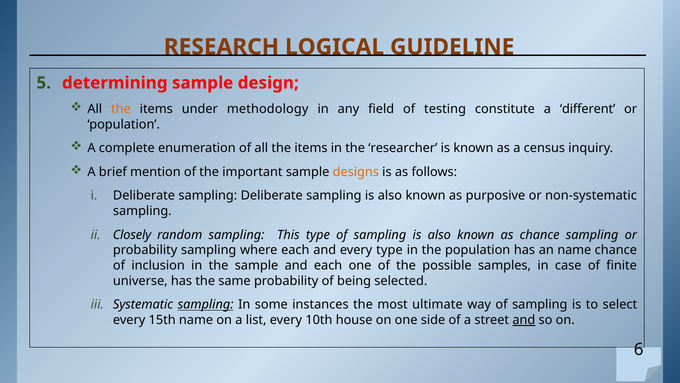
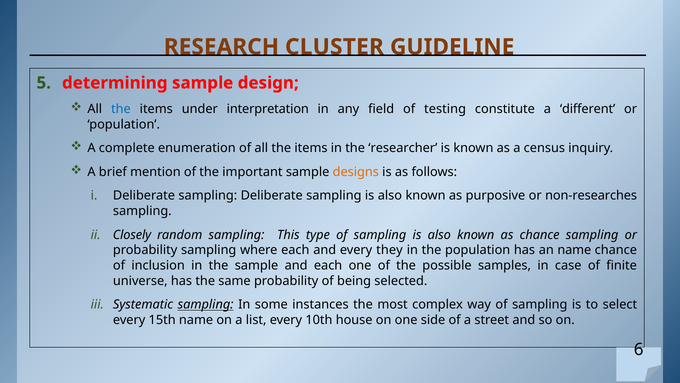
LOGICAL: LOGICAL -> CLUSTER
the at (121, 109) colour: orange -> blue
methodology: methodology -> interpretation
non-systematic: non-systematic -> non-researches
every type: type -> they
ultimate: ultimate -> complex
and at (524, 320) underline: present -> none
